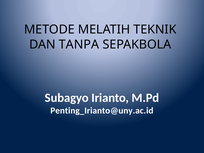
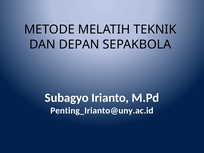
TANPA: TANPA -> DEPAN
